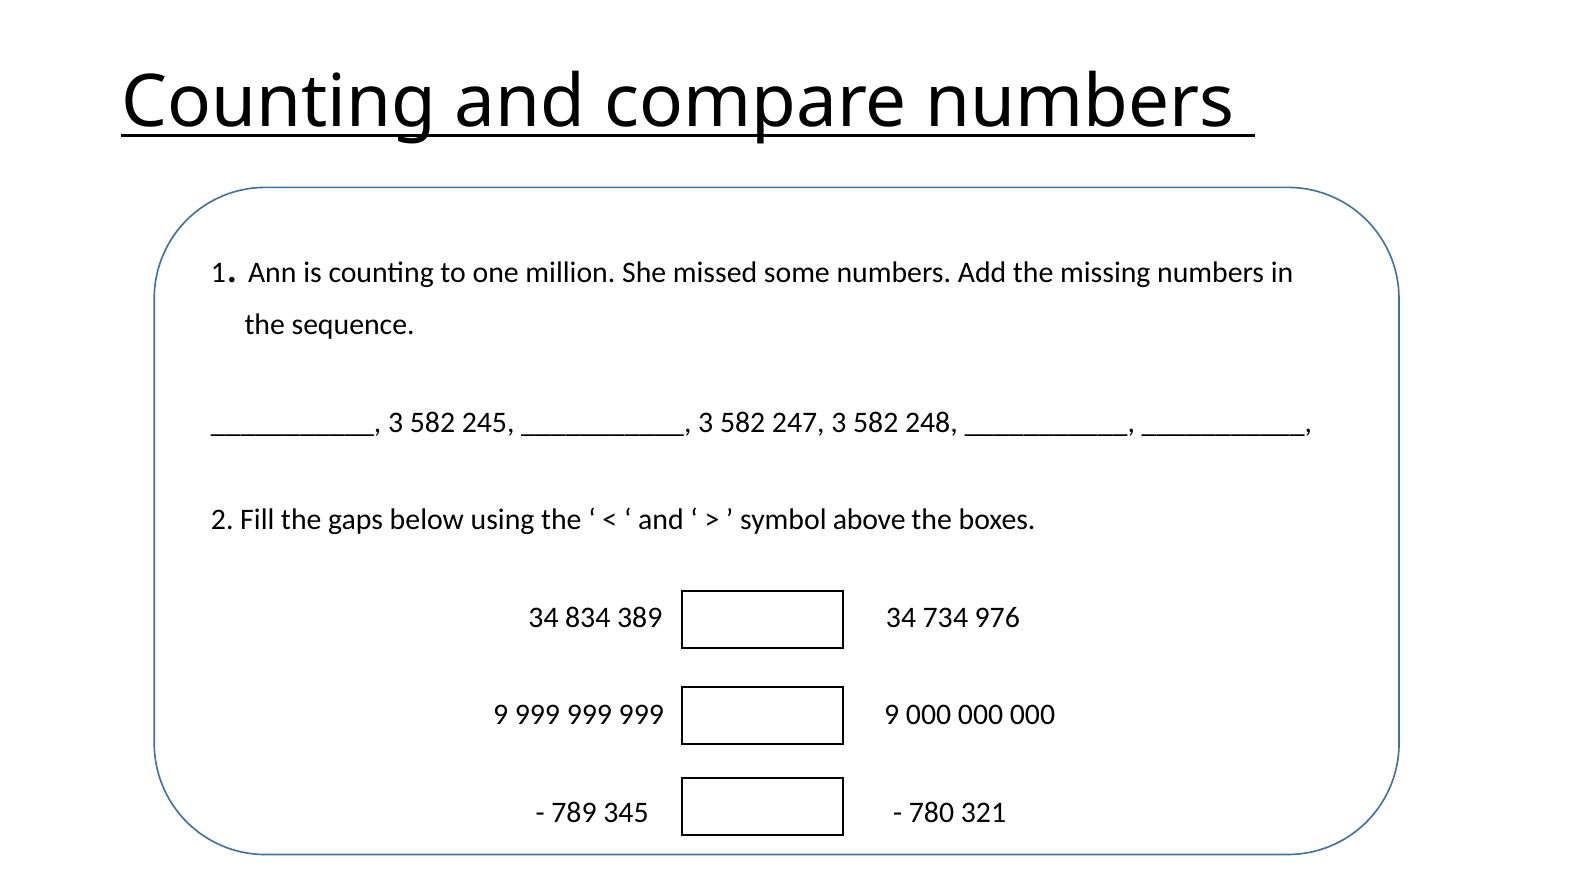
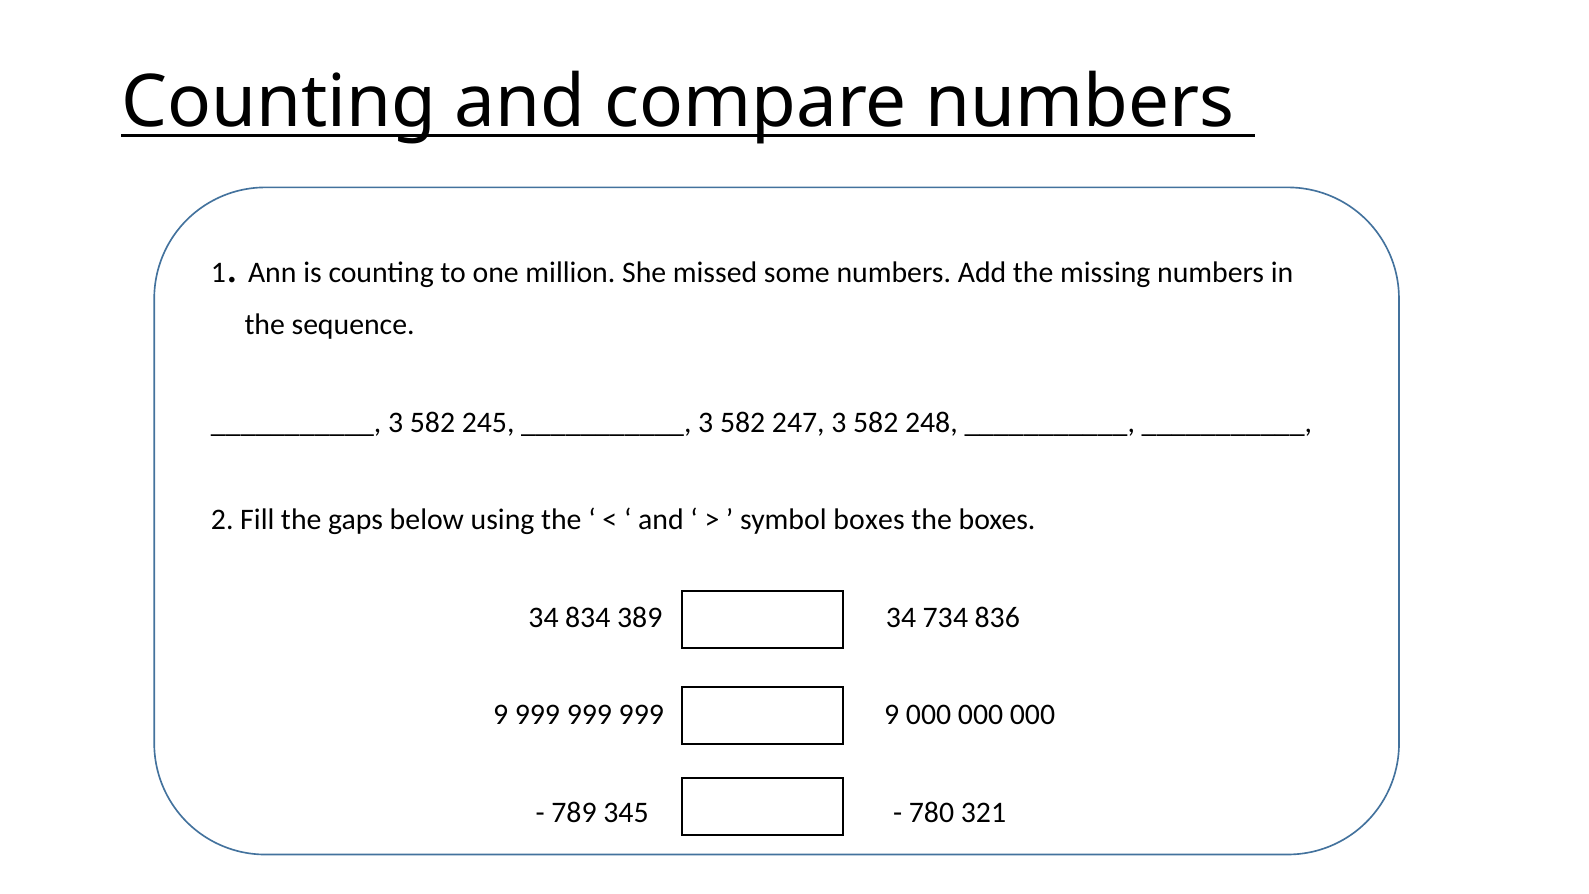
symbol above: above -> boxes
976: 976 -> 836
